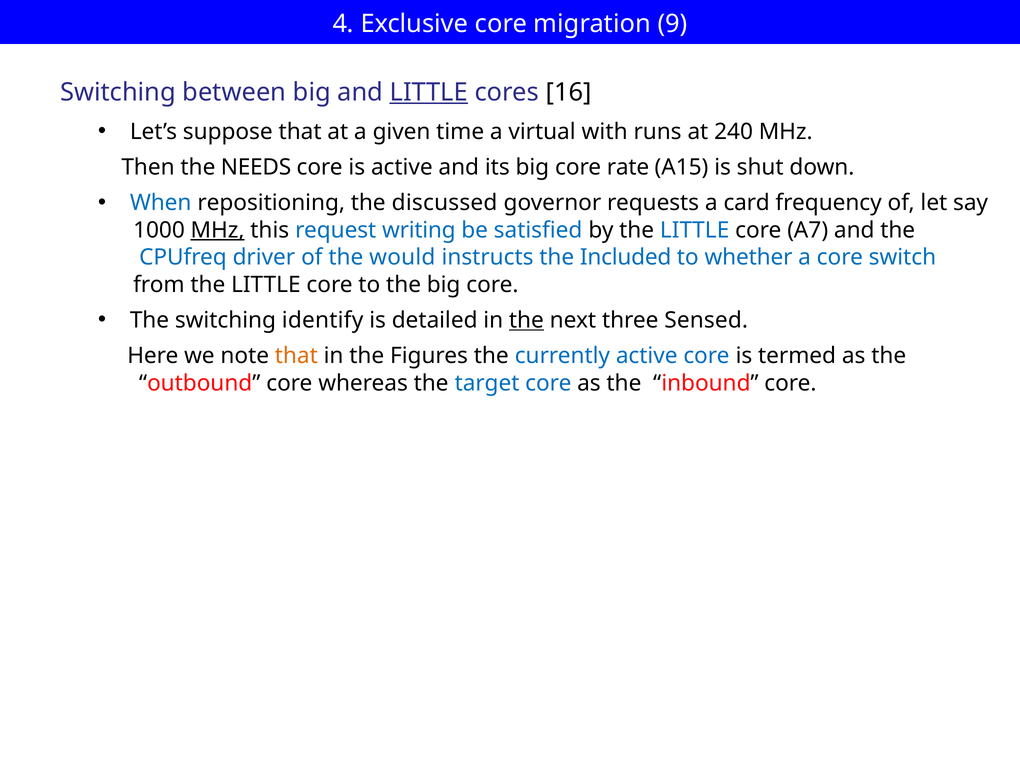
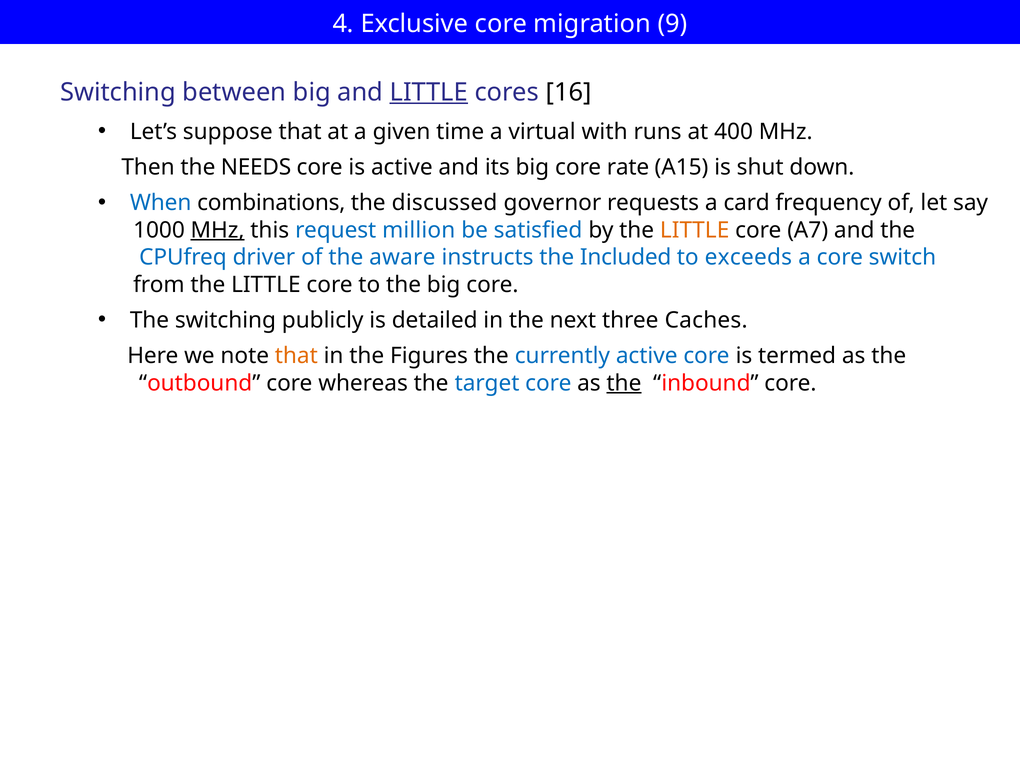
240: 240 -> 400
repositioning: repositioning -> combinations
writing: writing -> million
LITTLE at (695, 230) colour: blue -> orange
would: would -> aware
whether: whether -> exceeds
identify: identify -> publicly
the at (526, 320) underline: present -> none
Sensed: Sensed -> Caches
the at (624, 383) underline: none -> present
